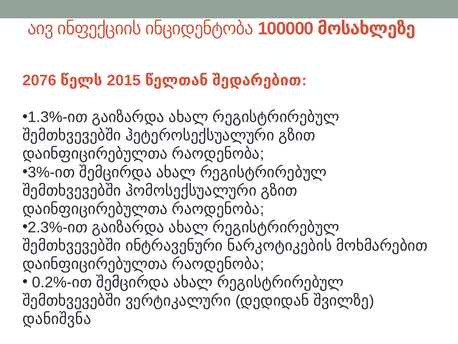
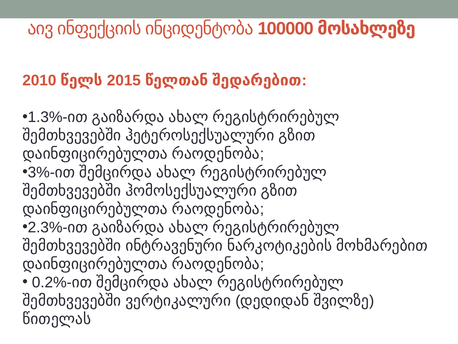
2076: 2076 -> 2010
დანიშვნა: დანიშვნა -> წითელას
